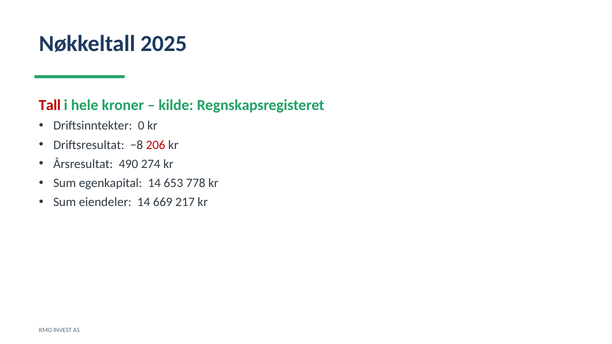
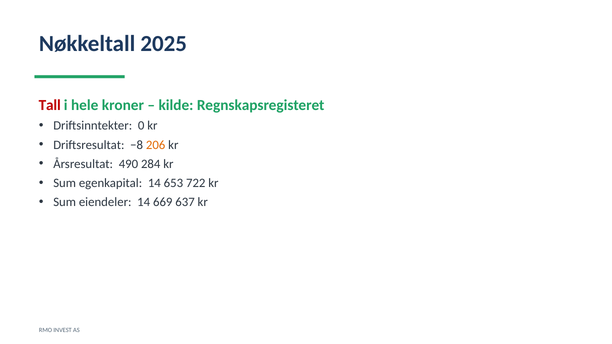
206 colour: red -> orange
274: 274 -> 284
778: 778 -> 722
217: 217 -> 637
